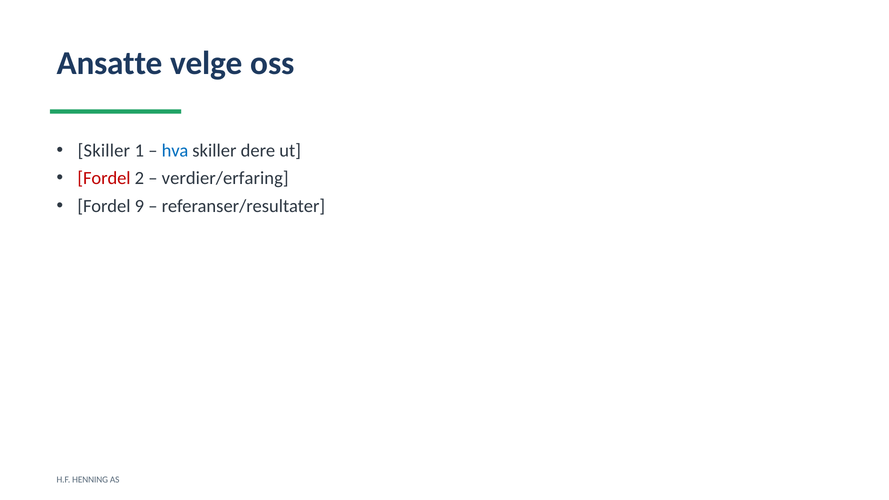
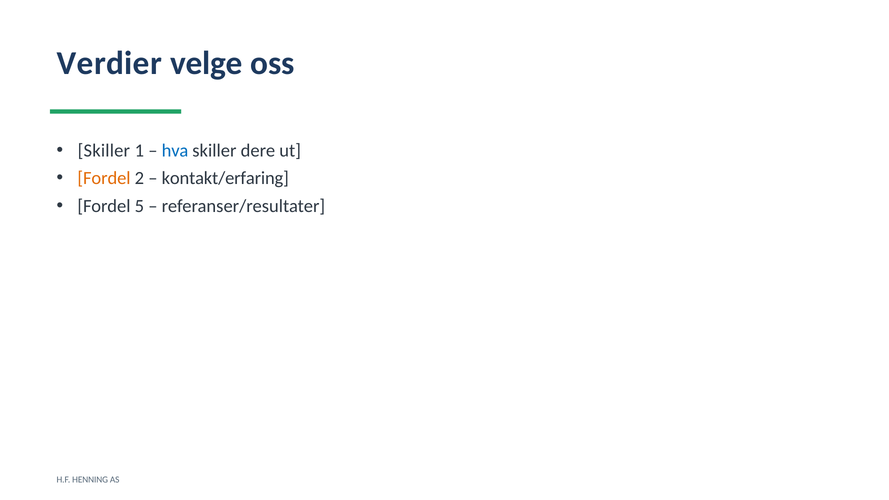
Ansatte: Ansatte -> Verdier
Fordel at (104, 178) colour: red -> orange
verdier/erfaring: verdier/erfaring -> kontakt/erfaring
9: 9 -> 5
